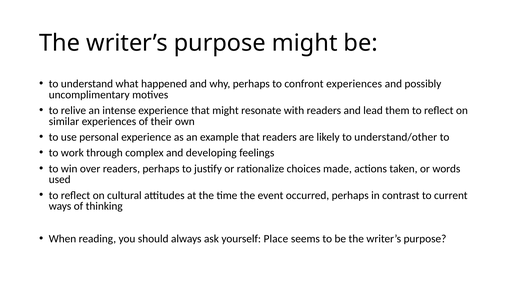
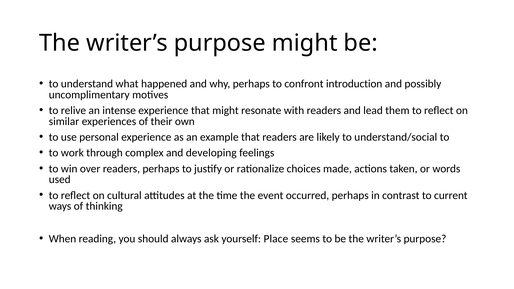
confront experiences: experiences -> introduction
understand/other: understand/other -> understand/social
